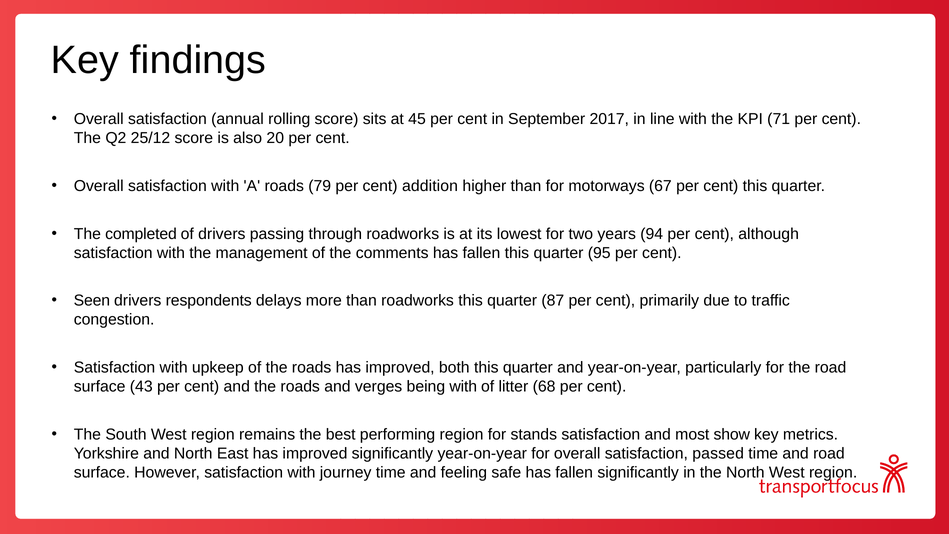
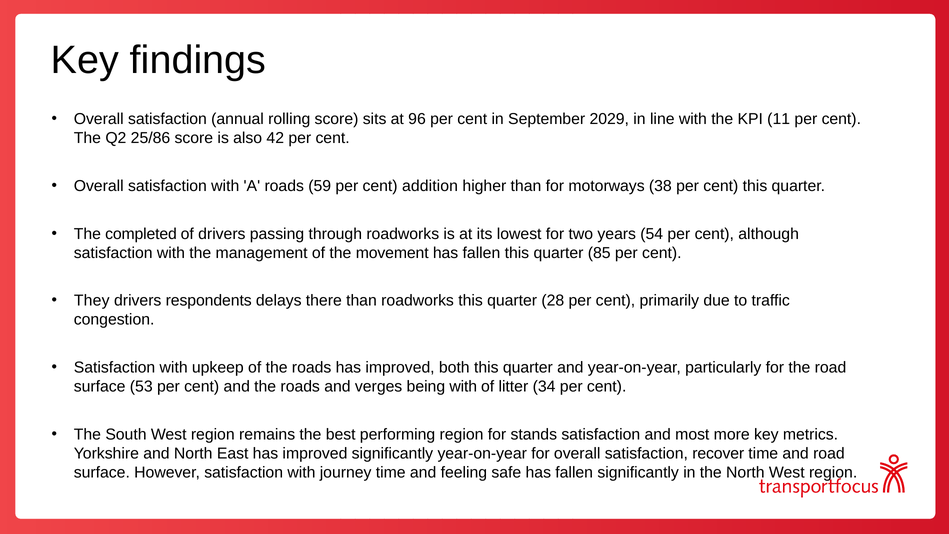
45: 45 -> 96
2017: 2017 -> 2029
71: 71 -> 11
25/12: 25/12 -> 25/86
20: 20 -> 42
79: 79 -> 59
67: 67 -> 38
94: 94 -> 54
comments: comments -> movement
95: 95 -> 85
Seen: Seen -> They
more: more -> there
87: 87 -> 28
43: 43 -> 53
68: 68 -> 34
show: show -> more
passed: passed -> recover
